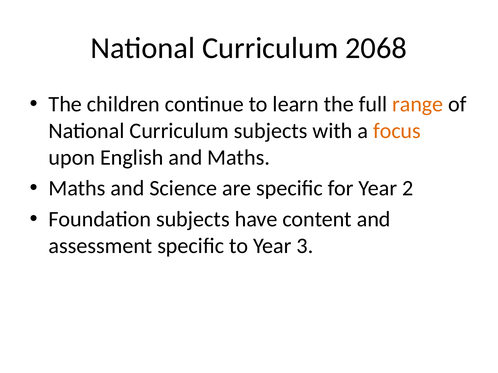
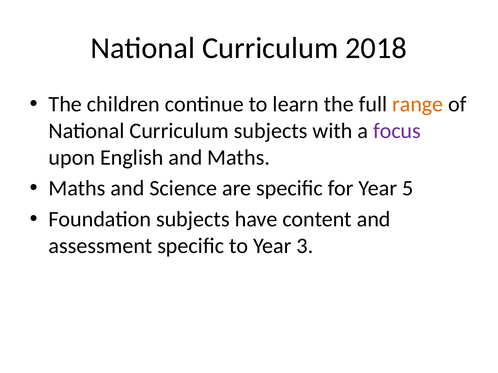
2068: 2068 -> 2018
focus colour: orange -> purple
2: 2 -> 5
